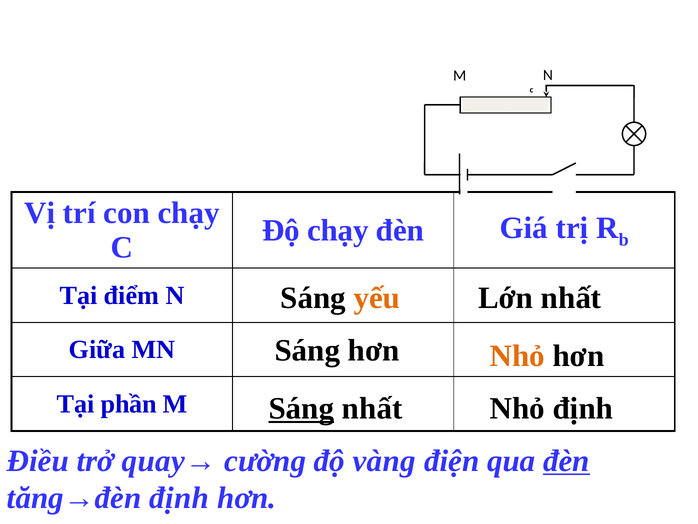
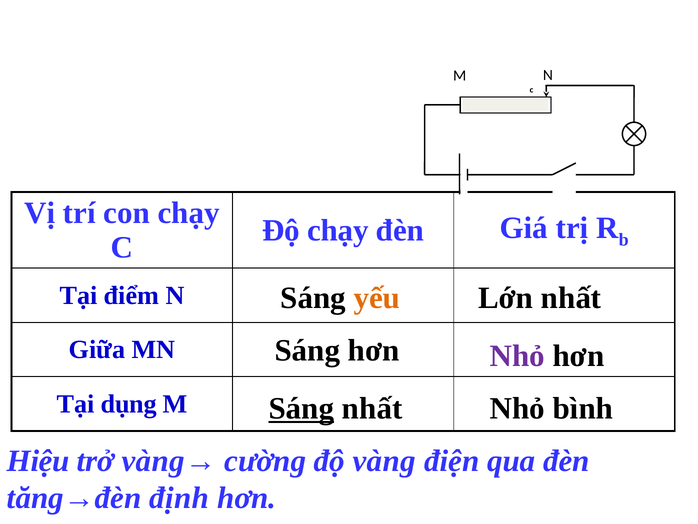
Nhỏ at (517, 356) colour: orange -> purple
phần: phần -> dụng
Nhỏ định: định -> bình
Điều: Điều -> Hiệu
quay→: quay→ -> vàng→
đèn at (566, 460) underline: present -> none
